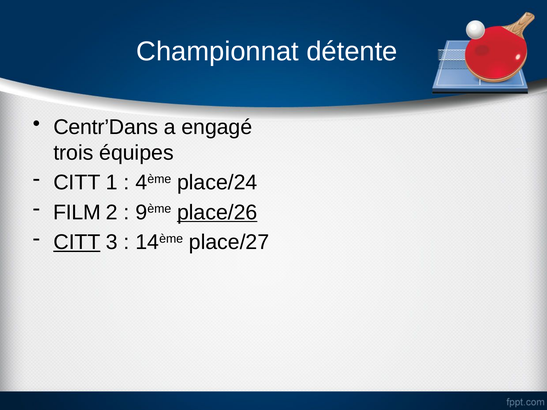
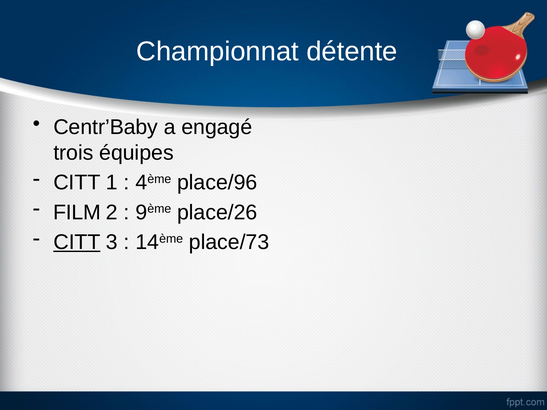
Centr’Dans: Centr’Dans -> Centr’Baby
place/24: place/24 -> place/96
place/26 underline: present -> none
place/27: place/27 -> place/73
